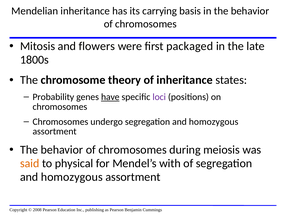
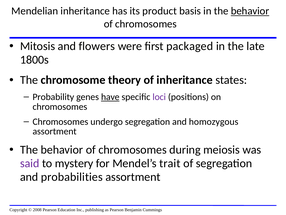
carrying: carrying -> product
behavior at (250, 11) underline: none -> present
said colour: orange -> purple
physical: physical -> mystery
with: with -> trait
homozygous at (72, 177): homozygous -> probabilities
